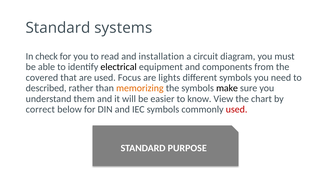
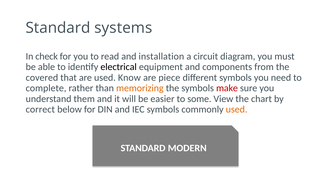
Focus: Focus -> Know
lights: lights -> piece
described: described -> complete
make colour: black -> red
know: know -> some
used at (237, 109) colour: red -> orange
PURPOSE: PURPOSE -> MODERN
